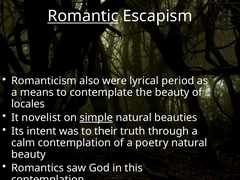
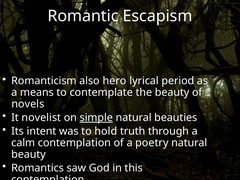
Romantic underline: present -> none
were: were -> hero
locales: locales -> novels
their: their -> hold
